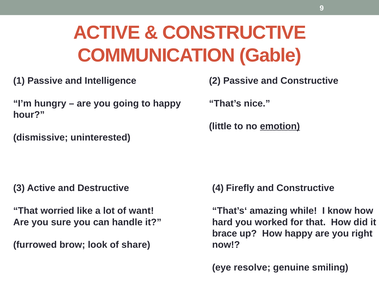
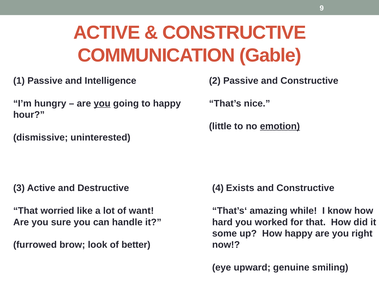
you at (102, 104) underline: none -> present
Firefly: Firefly -> Exists
brace: brace -> some
share: share -> better
resolve: resolve -> upward
